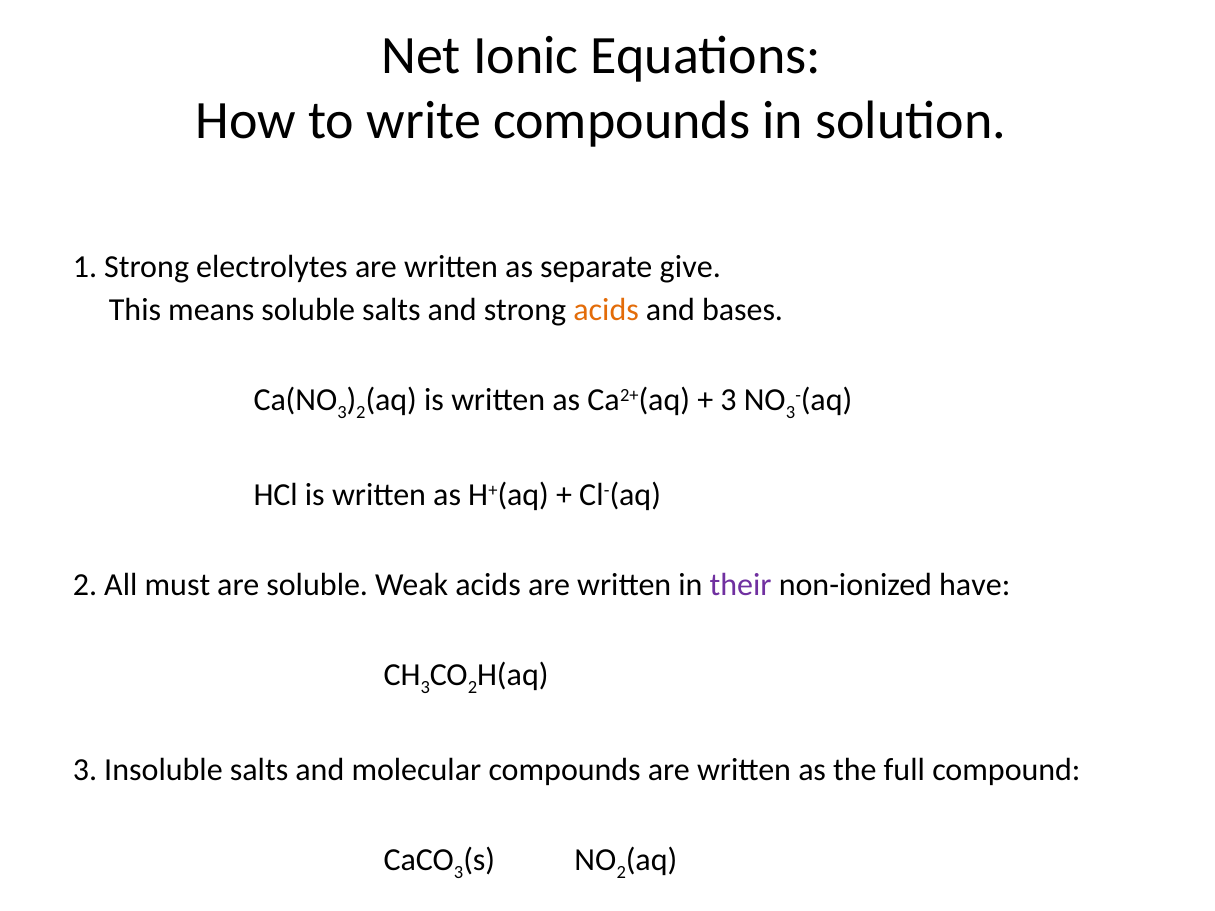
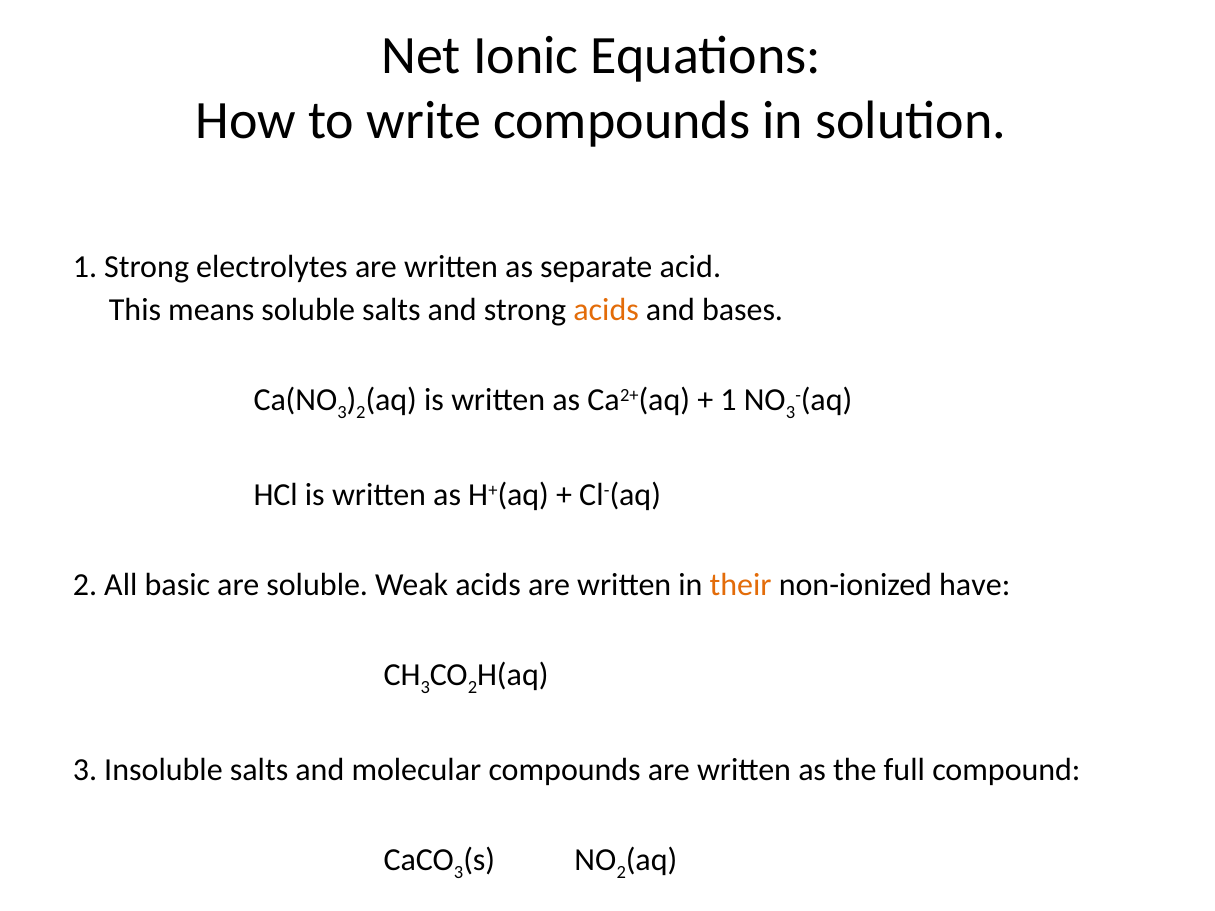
give: give -> acid
3 at (728, 400): 3 -> 1
must: must -> basic
their colour: purple -> orange
